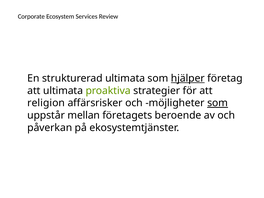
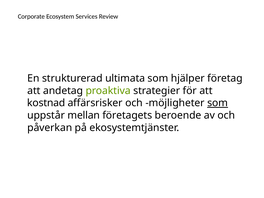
hjälper underline: present -> none
att ultimata: ultimata -> andetag
religion: religion -> kostnad
